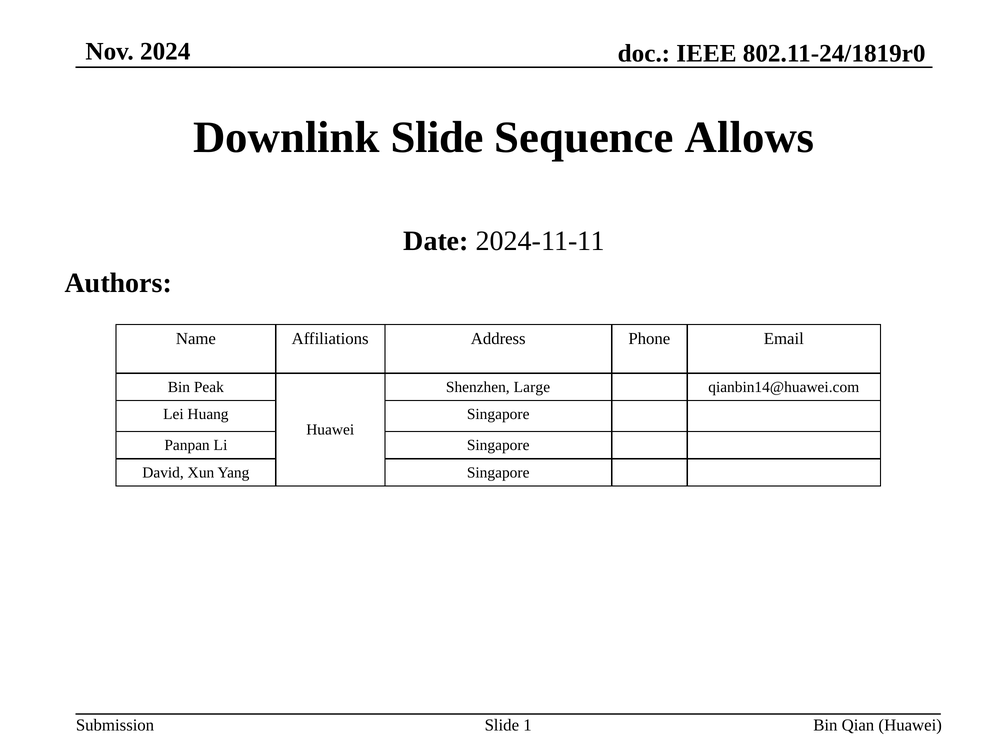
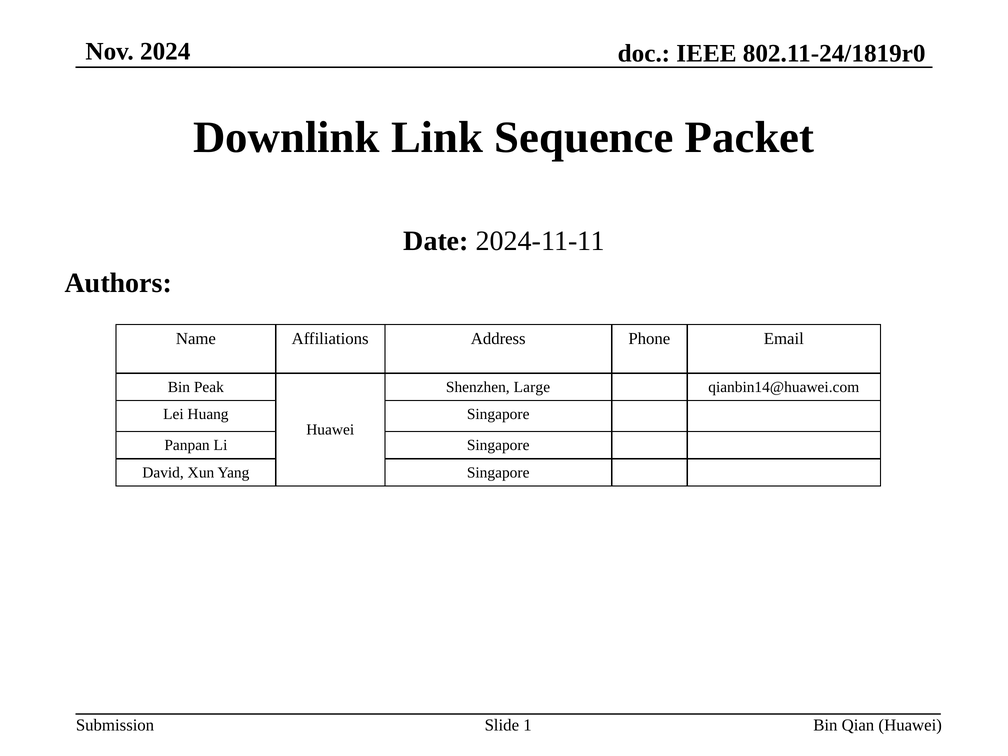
Downlink Slide: Slide -> Link
Allows: Allows -> Packet
